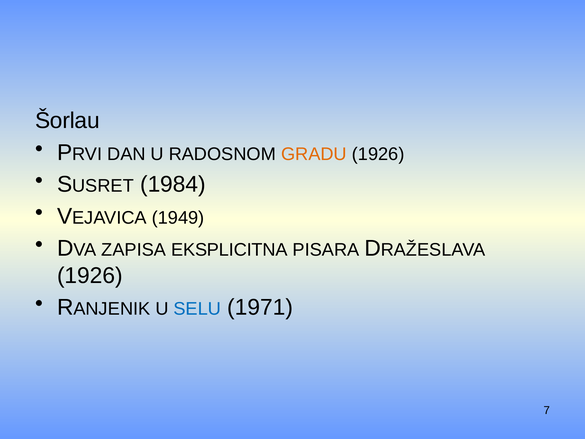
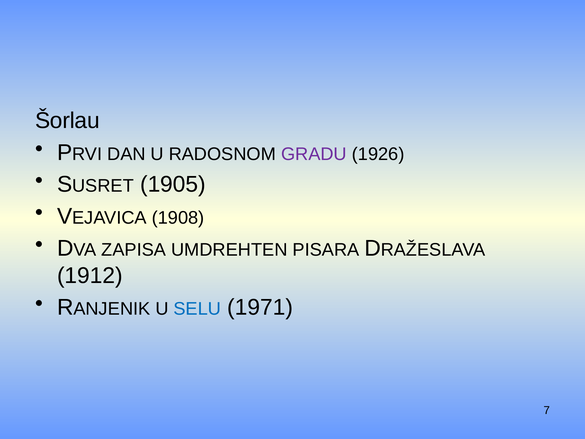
GRADU colour: orange -> purple
1984: 1984 -> 1905
1949: 1949 -> 1908
EKSPLICITNA: EKSPLICITNA -> UMDREHTEN
1926 at (90, 275): 1926 -> 1912
